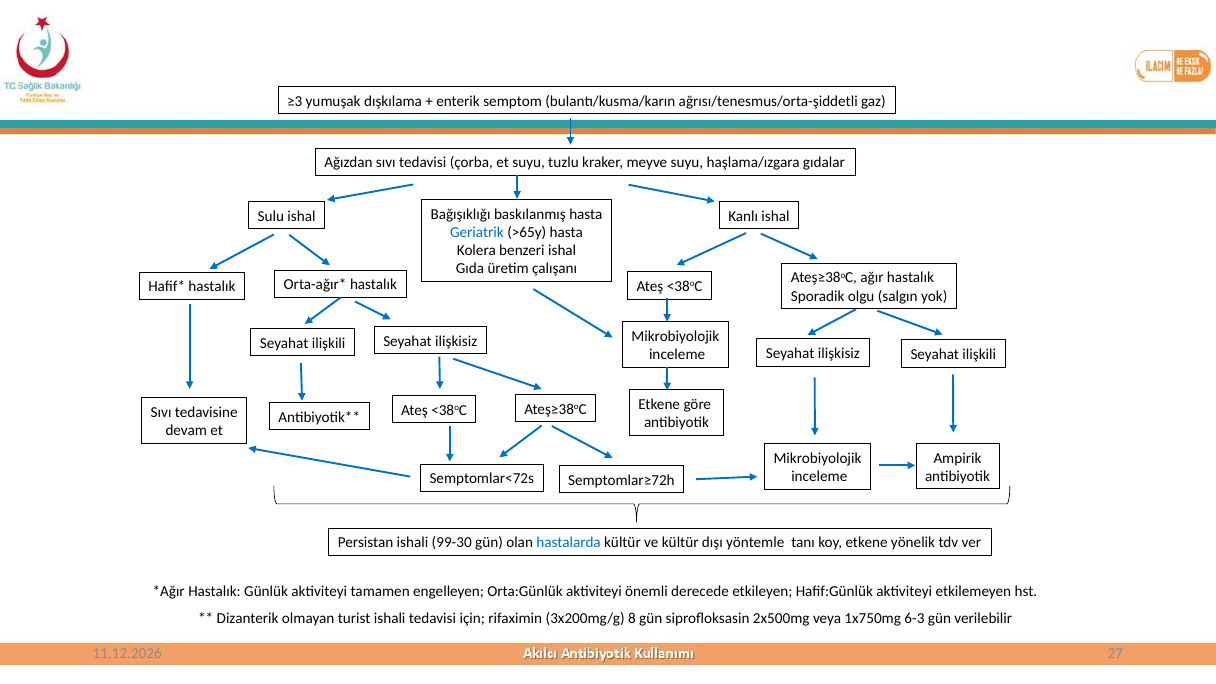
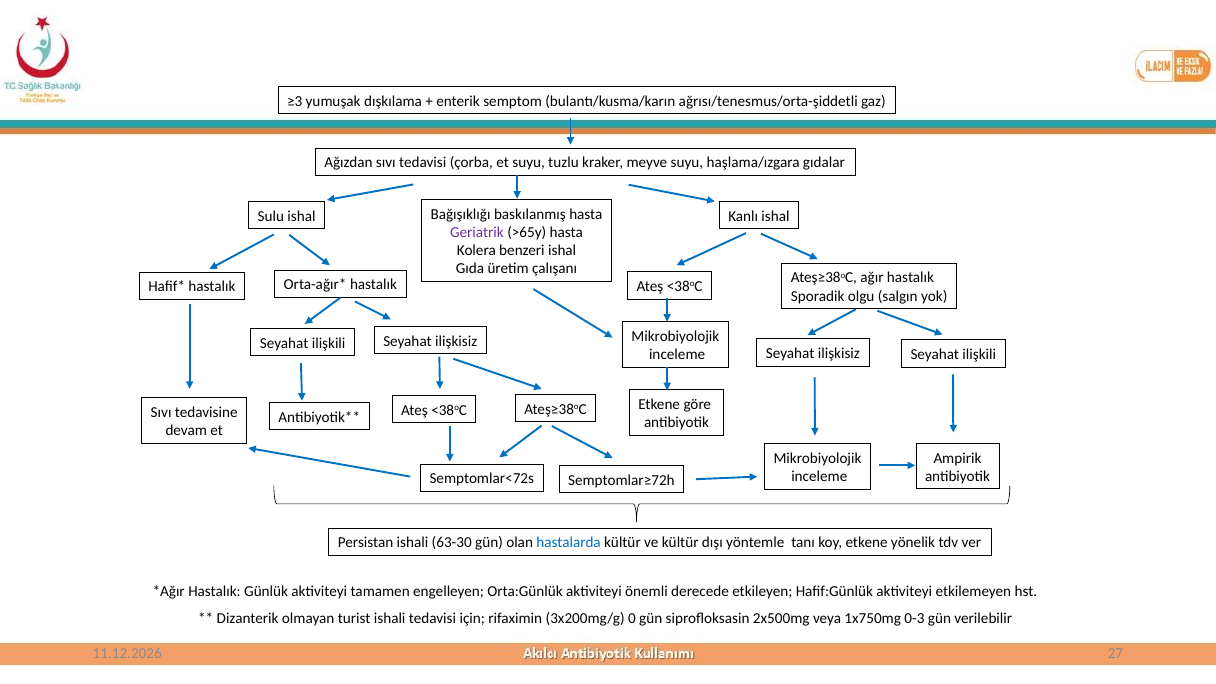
Geriatrik colour: blue -> purple
99-30: 99-30 -> 63-30
8: 8 -> 0
6-3: 6-3 -> 0-3
